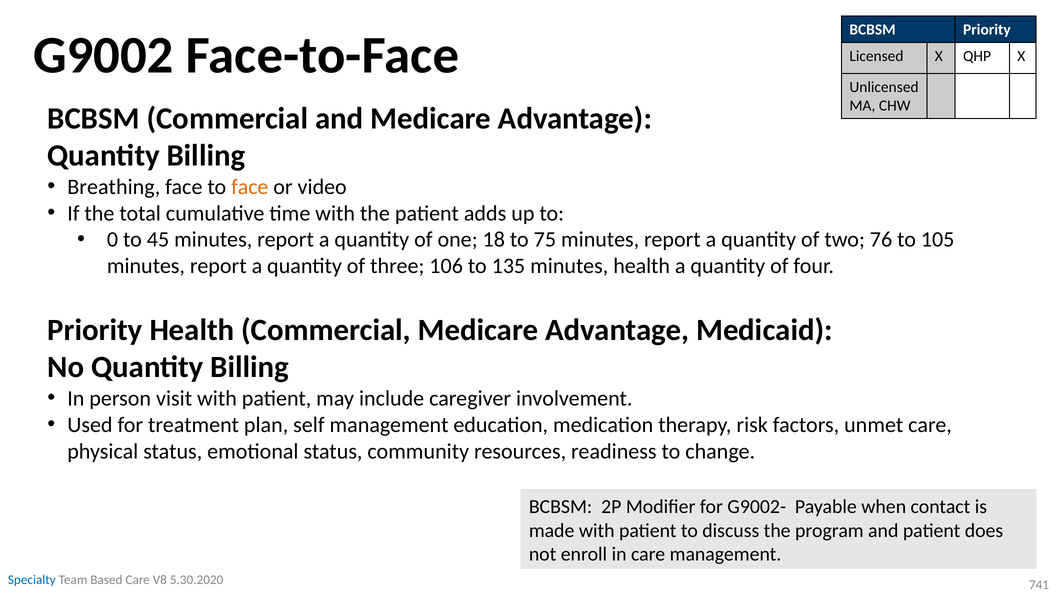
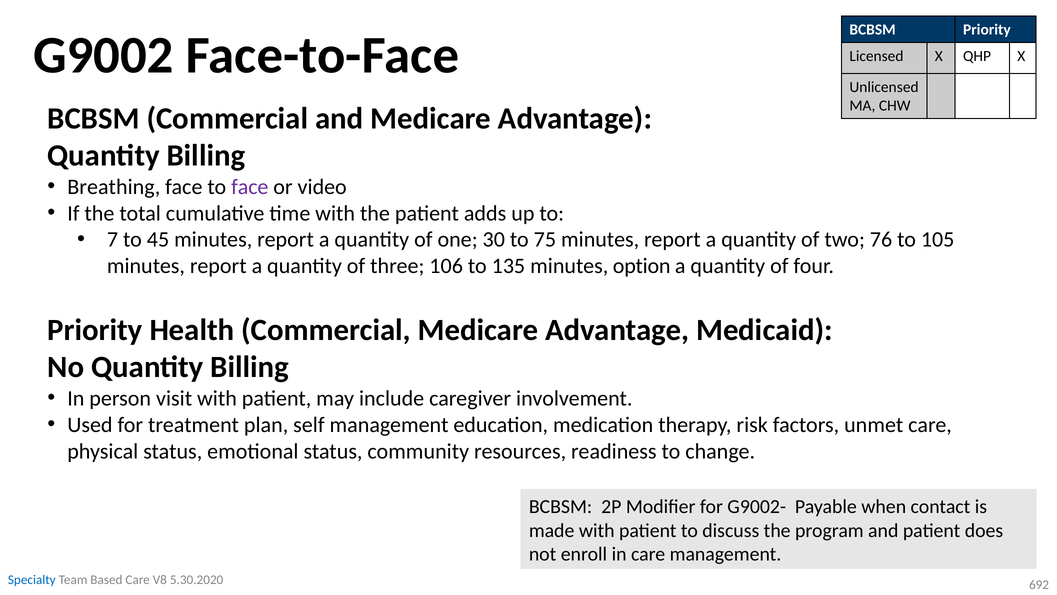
face at (250, 187) colour: orange -> purple
0: 0 -> 7
18: 18 -> 30
minutes health: health -> option
741: 741 -> 692
